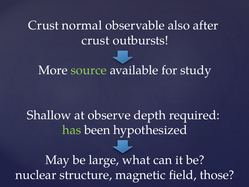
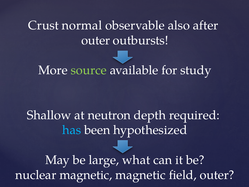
crust at (95, 40): crust -> outer
observe: observe -> neutron
has colour: light green -> light blue
nuclear structure: structure -> magnetic
field those: those -> outer
